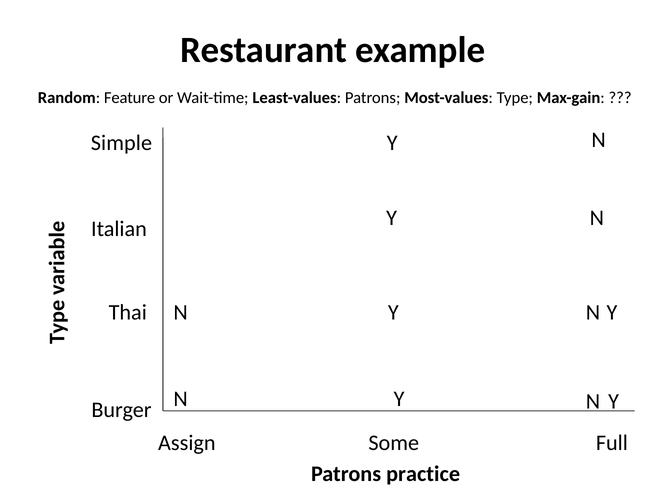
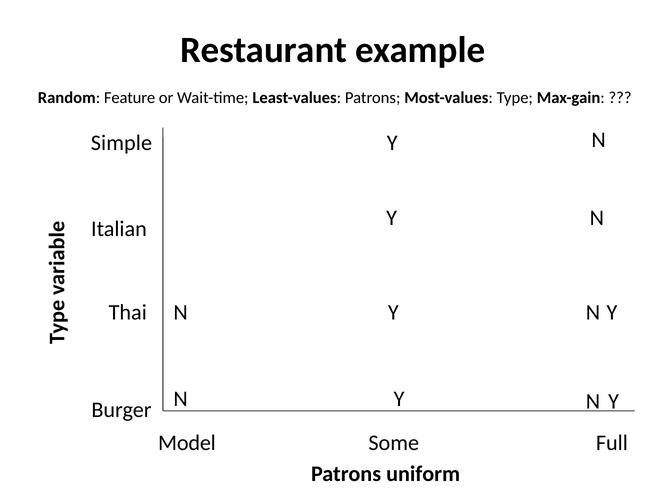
Assign: Assign -> Model
practice: practice -> uniform
